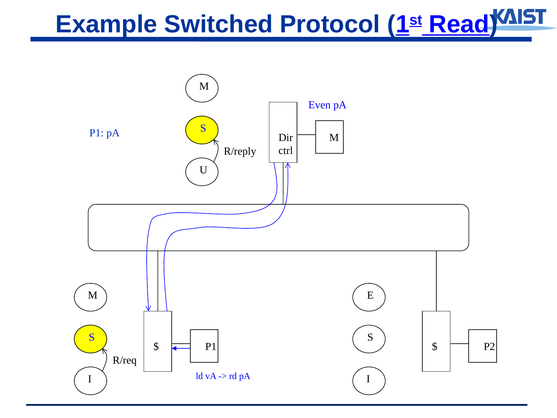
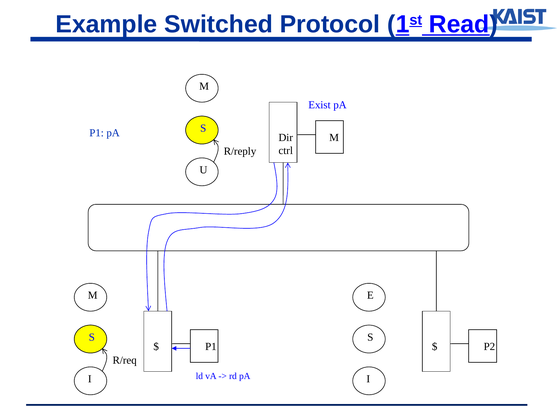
Even: Even -> Exist
